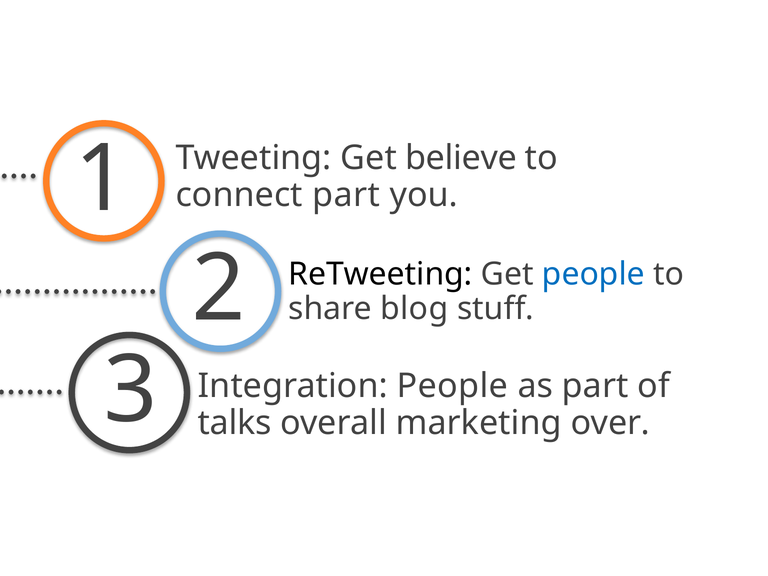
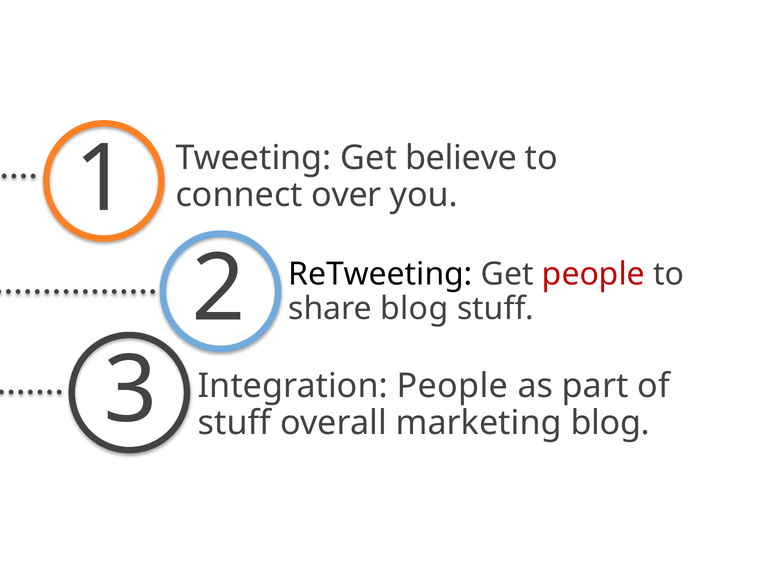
connect part: part -> over
people at (593, 274) colour: blue -> red
talks at (235, 423): talks -> stuff
marketing over: over -> blog
